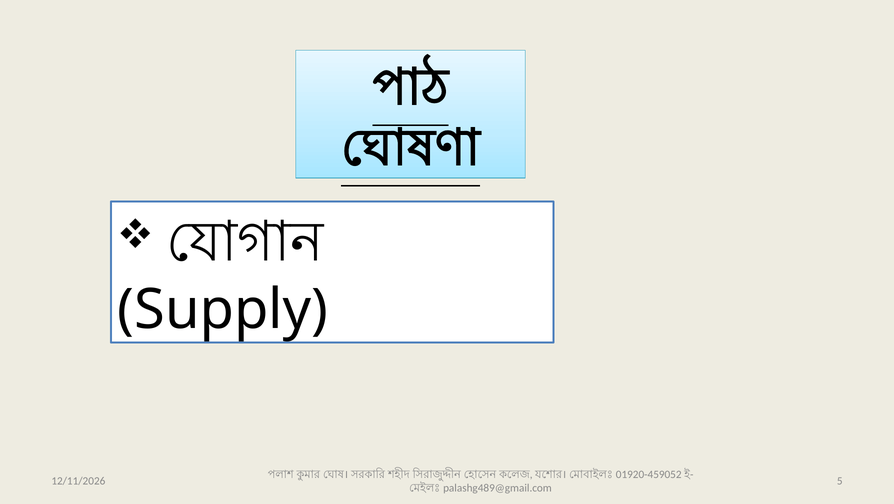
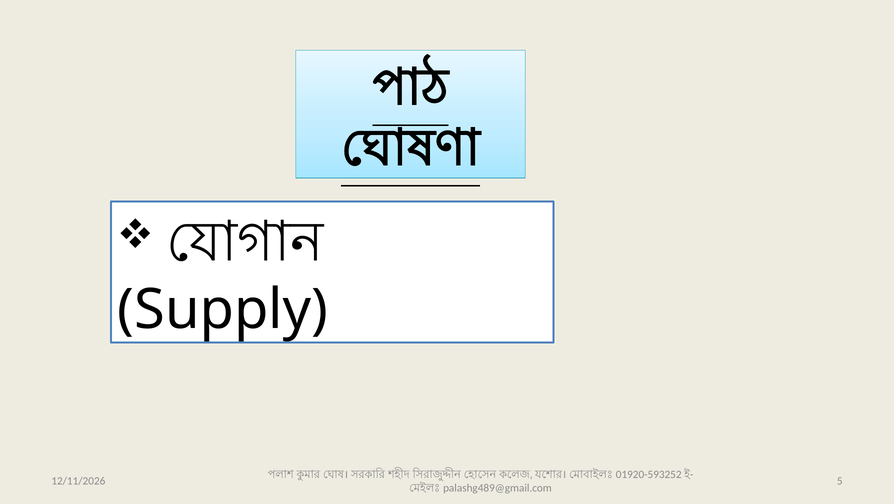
01920-459052: 01920-459052 -> 01920-593252
